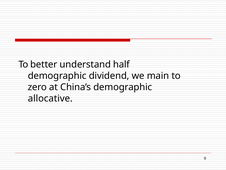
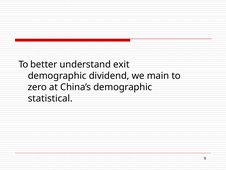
half: half -> exit
allocative: allocative -> statistical
